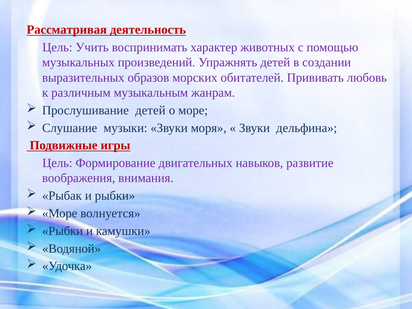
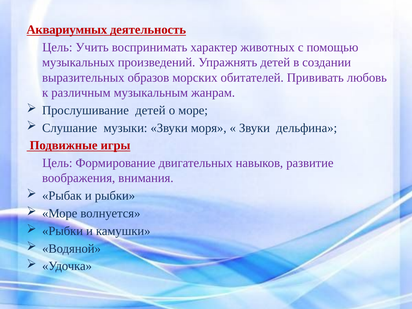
Рассматривая: Рассматривая -> Аквариумных
